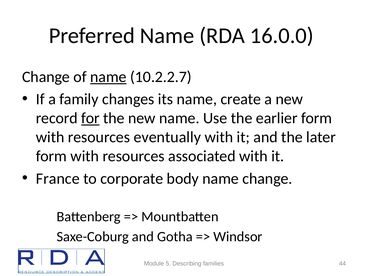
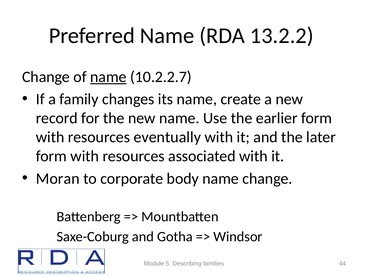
16.0.0: 16.0.0 -> 13.2.2
for underline: present -> none
France: France -> Moran
